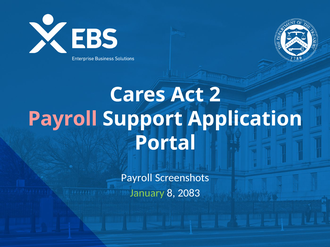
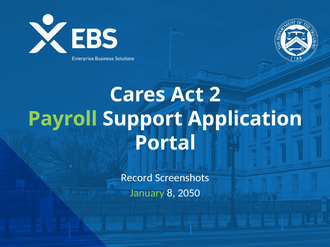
Payroll at (63, 119) colour: pink -> light green
Payroll at (137, 178): Payroll -> Record
2083: 2083 -> 2050
